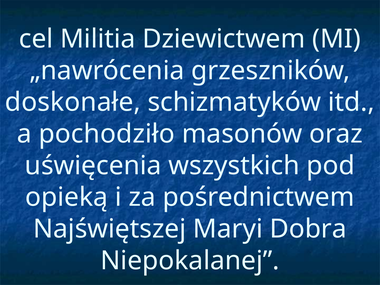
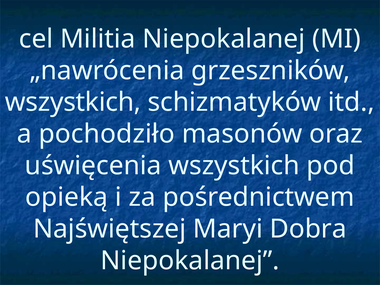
Militia Dziewictwem: Dziewictwem -> Niepokalanej
doskonałe at (73, 102): doskonałe -> wszystkich
